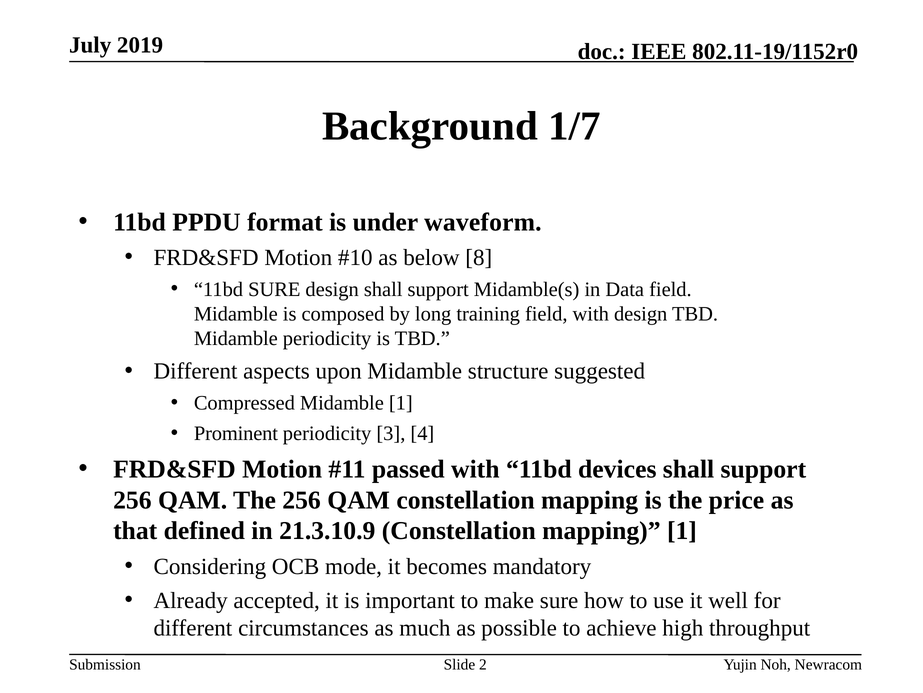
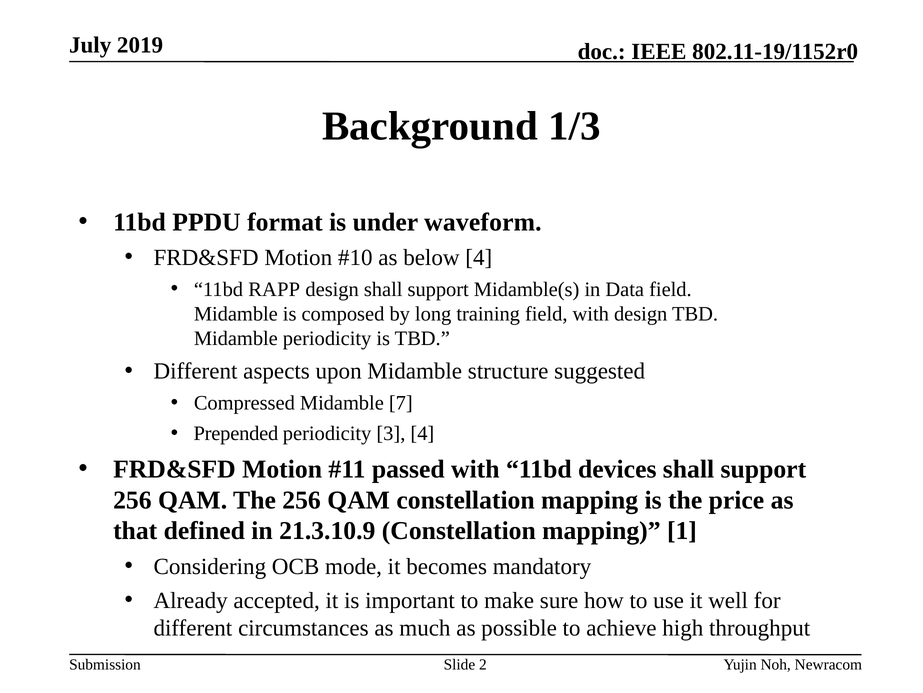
1/7: 1/7 -> 1/3
below 8: 8 -> 4
11bd SURE: SURE -> RAPP
Midamble 1: 1 -> 7
Prominent: Prominent -> Prepended
